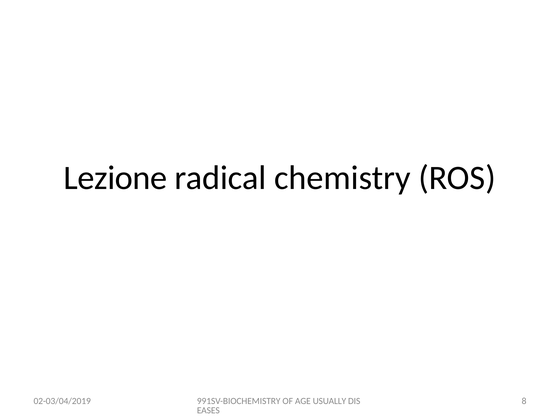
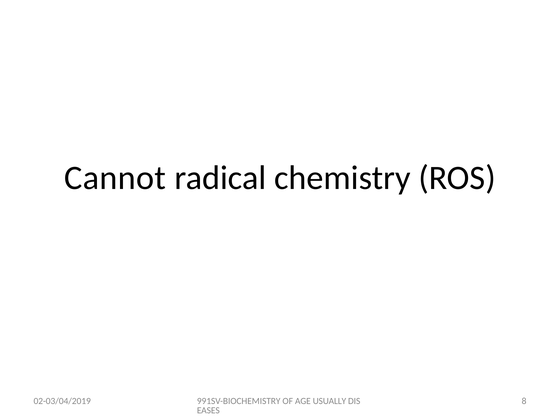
Lezione: Lezione -> Cannot
